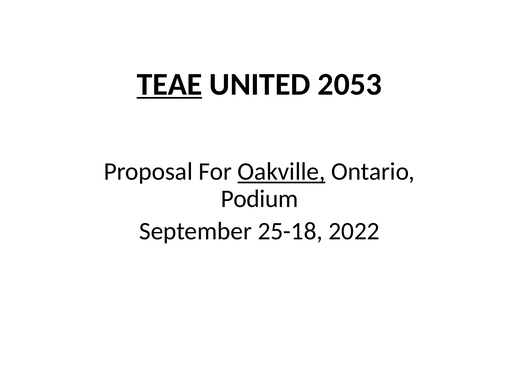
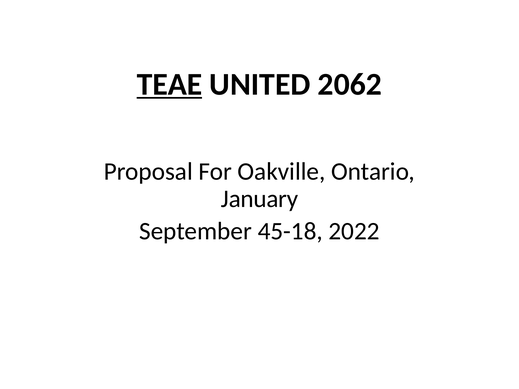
2053: 2053 -> 2062
Oakville underline: present -> none
Podium: Podium -> January
25-18: 25-18 -> 45-18
